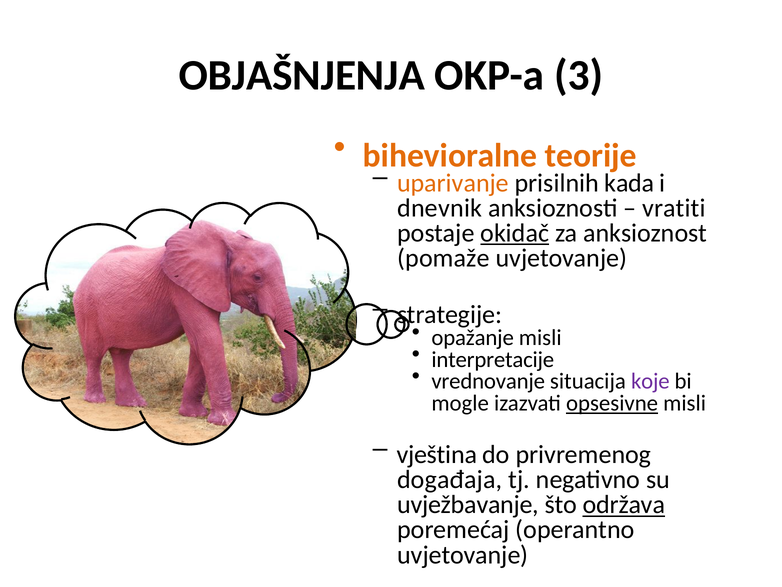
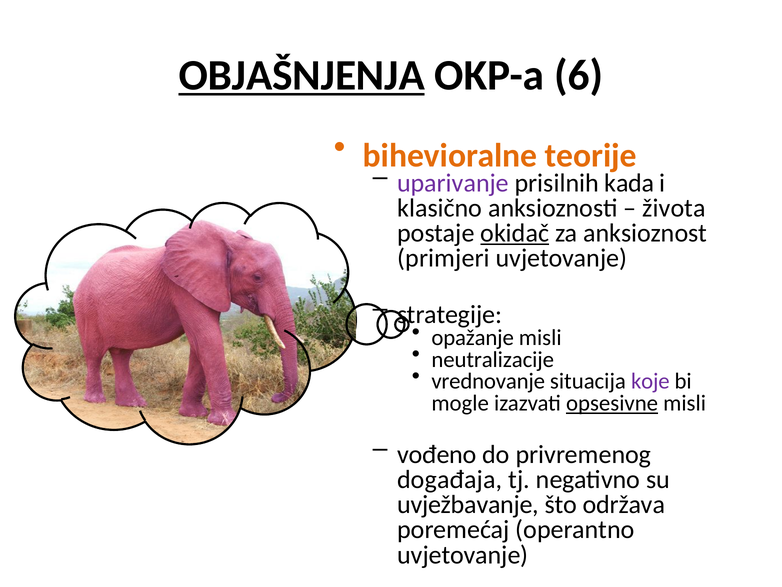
OBJAŠNJENJA underline: none -> present
3: 3 -> 6
uparivanje colour: orange -> purple
dnevnik: dnevnik -> klasično
vratiti: vratiti -> života
pomaže: pomaže -> primjeri
interpretacije: interpretacije -> neutralizacije
vještina: vještina -> vođeno
održava underline: present -> none
